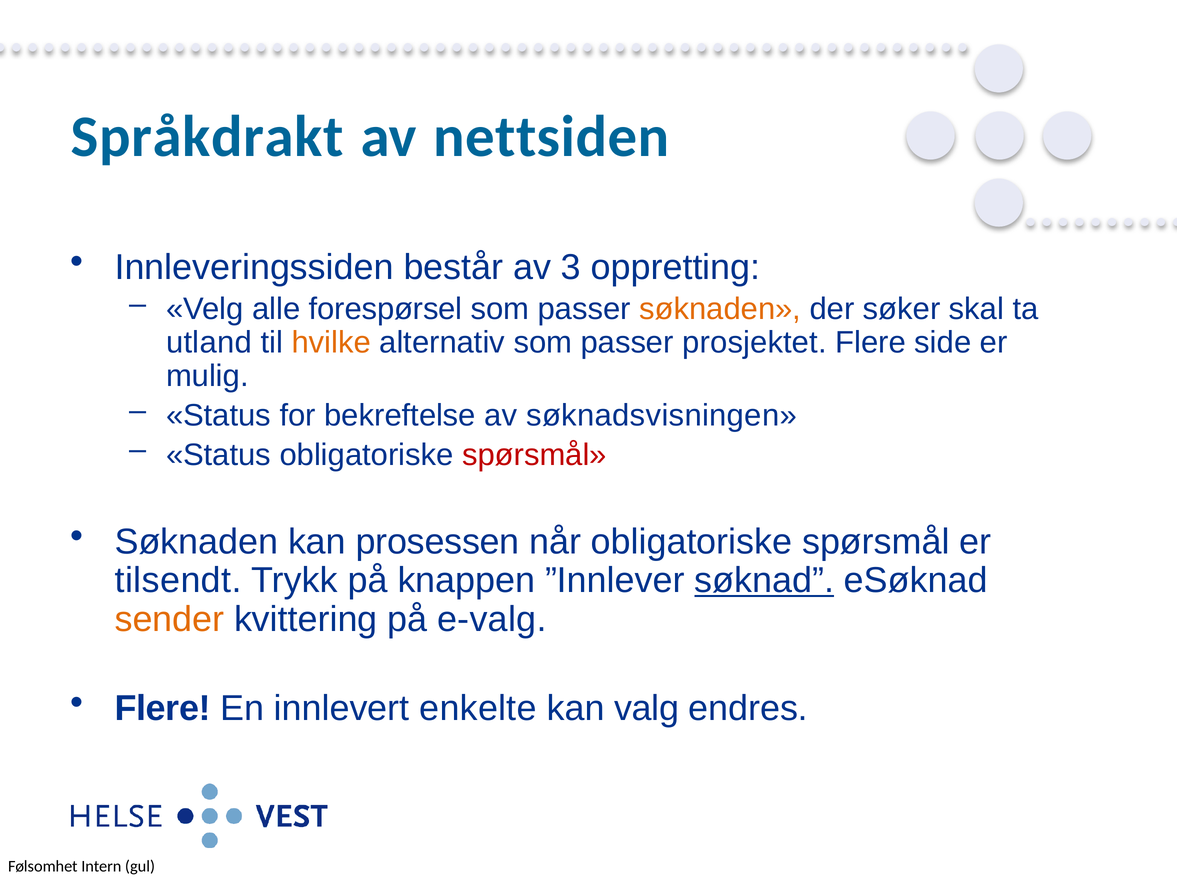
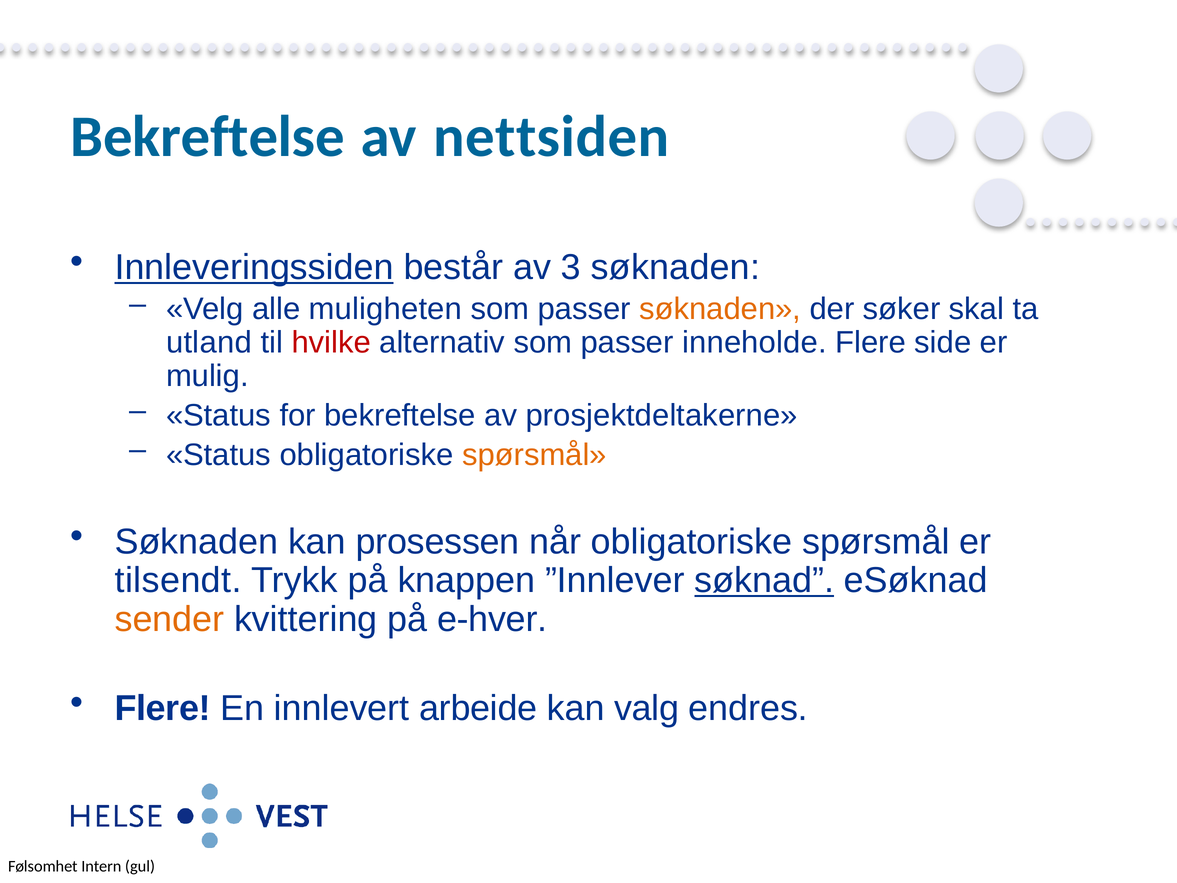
Språkdrakt at (207, 137): Språkdrakt -> Bekreftelse
Innleveringssiden underline: none -> present
3 oppretting: oppretting -> søknaden
forespørsel: forespørsel -> muligheten
hvilke colour: orange -> red
prosjektet: prosjektet -> inneholde
søknadsvisningen: søknadsvisningen -> prosjektdeltakerne
spørsmål at (534, 455) colour: red -> orange
e-valg: e-valg -> e-hver
enkelte: enkelte -> arbeide
